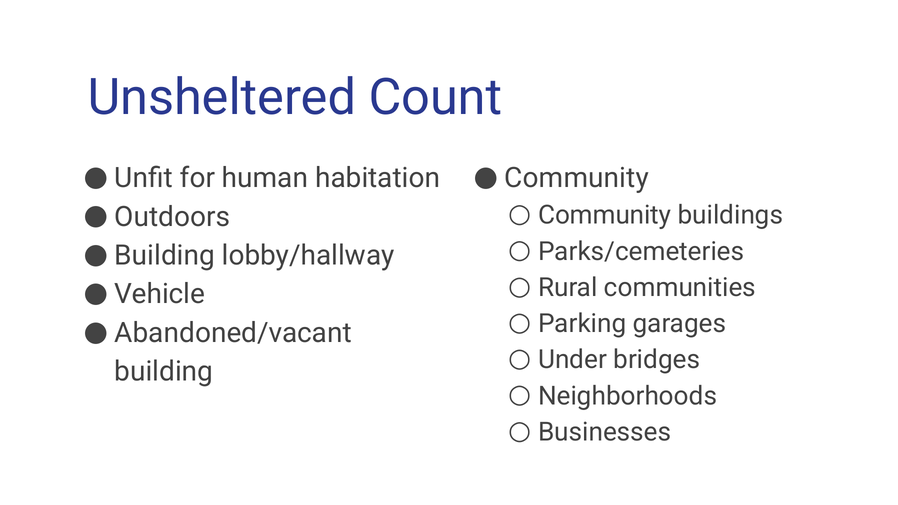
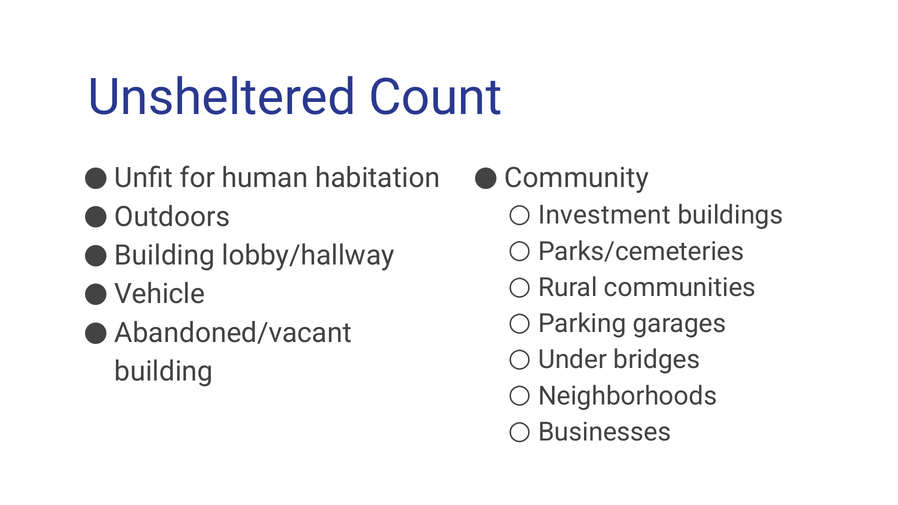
Community at (605, 215): Community -> Investment
